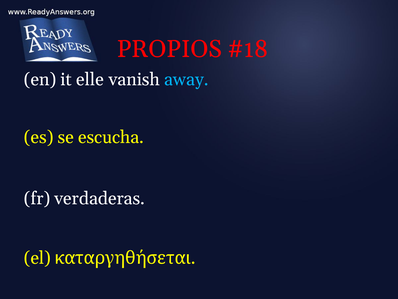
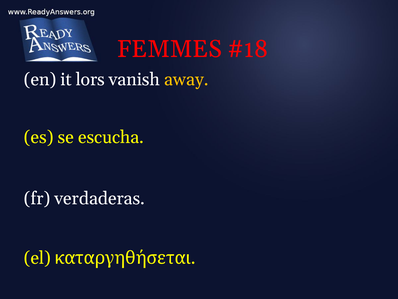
PROPIOS: PROPIOS -> FEMMES
elle: elle -> lors
away colour: light blue -> yellow
